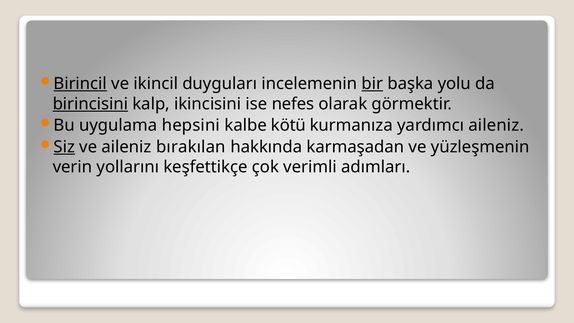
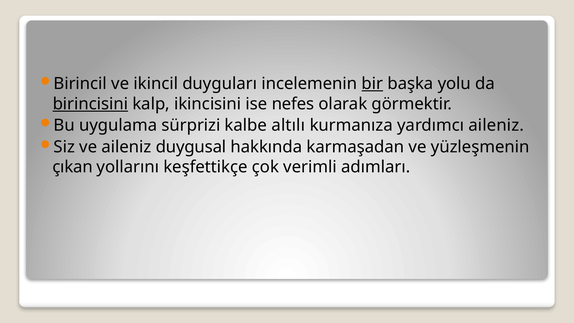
Birincil underline: present -> none
hepsini: hepsini -> sürprizi
kötü: kötü -> altılı
Siz underline: present -> none
bırakılan: bırakılan -> duygusal
verin: verin -> çıkan
